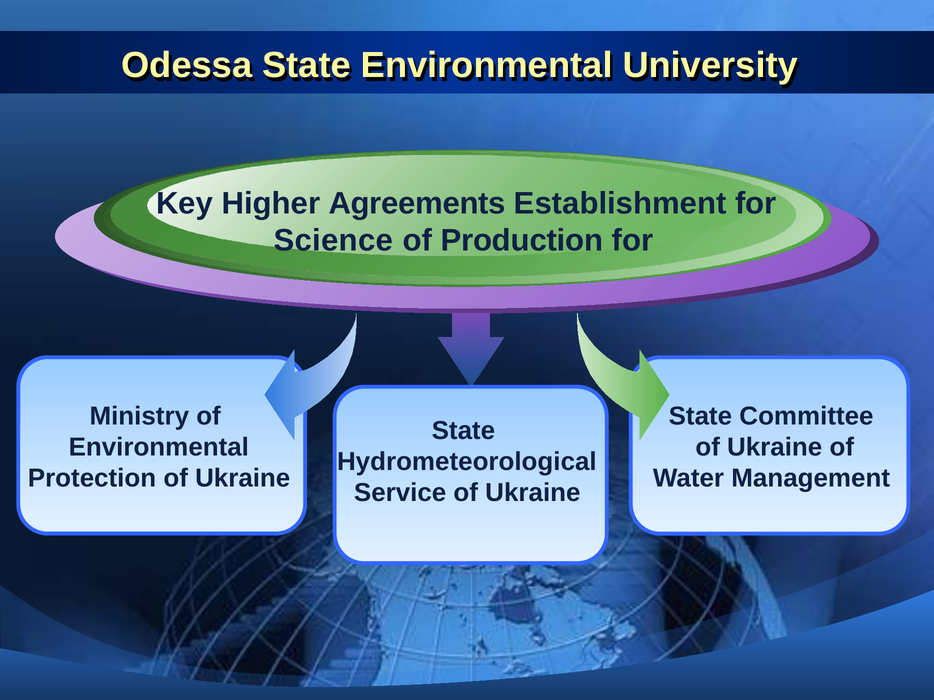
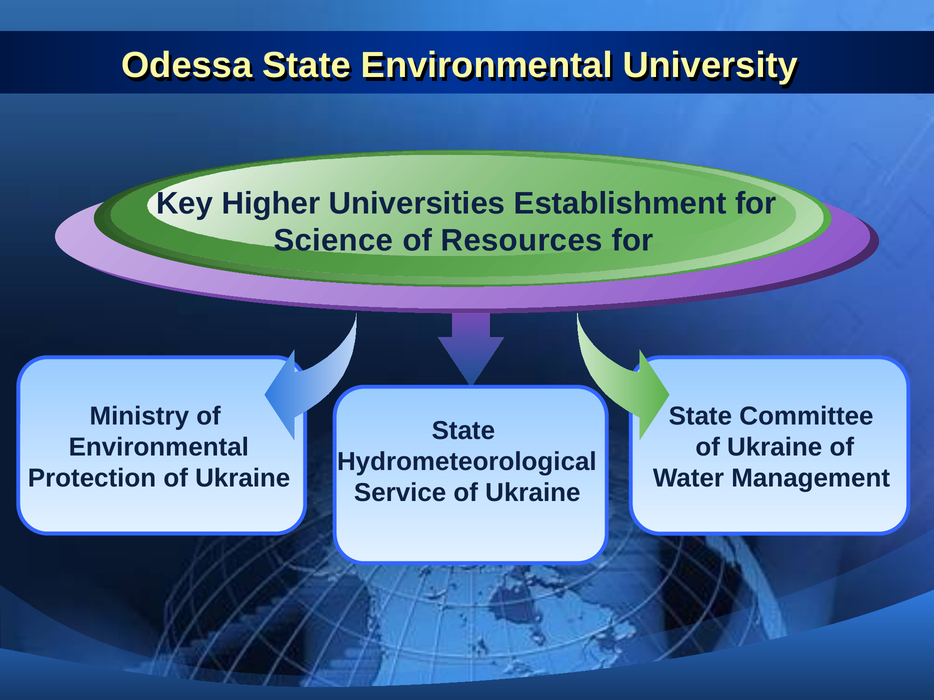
Agreements: Agreements -> Universities
Production: Production -> Resources
